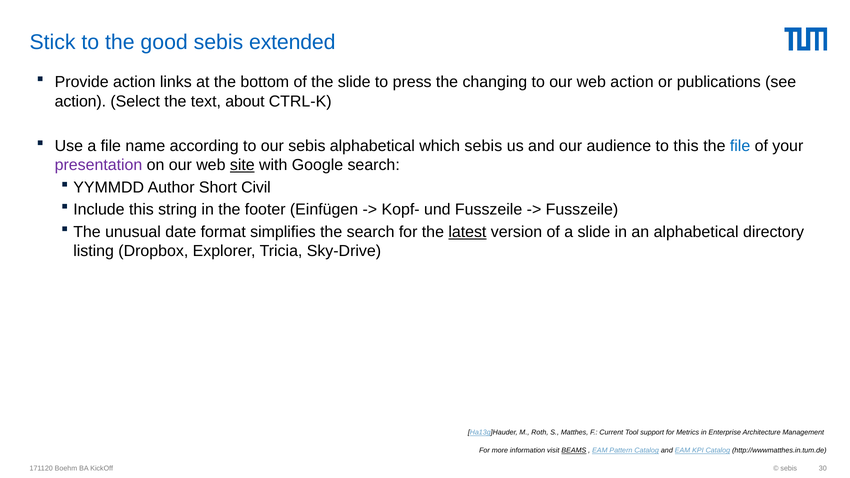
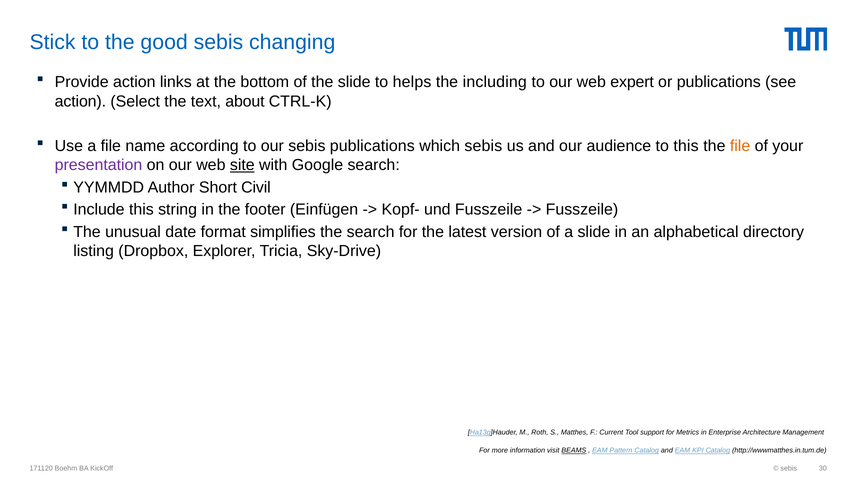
extended: extended -> changing
press: press -> helps
changing: changing -> including
web action: action -> expert
sebis alphabetical: alphabetical -> publications
file at (740, 146) colour: blue -> orange
latest underline: present -> none
